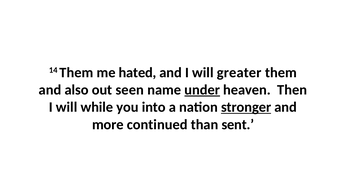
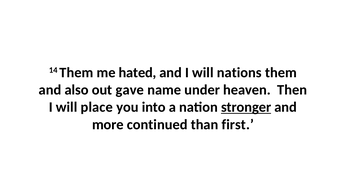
greater: greater -> nations
seen: seen -> gave
under underline: present -> none
while: while -> place
sent: sent -> first
